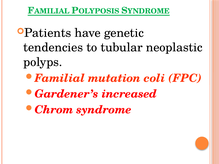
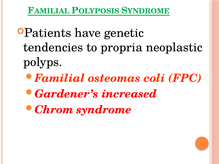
tubular: tubular -> propria
mutation: mutation -> osteomas
